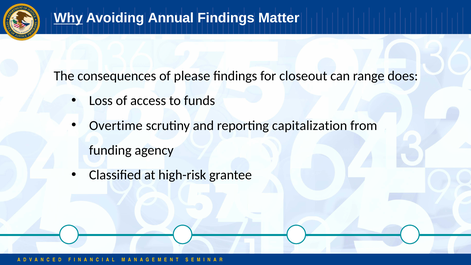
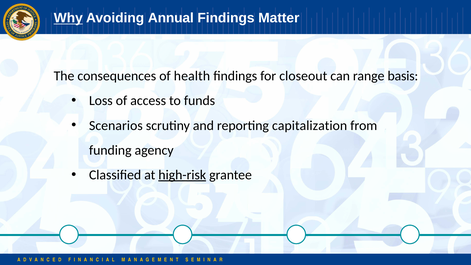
please: please -> health
does: does -> basis
Overtime: Overtime -> Scenarios
high-risk underline: none -> present
